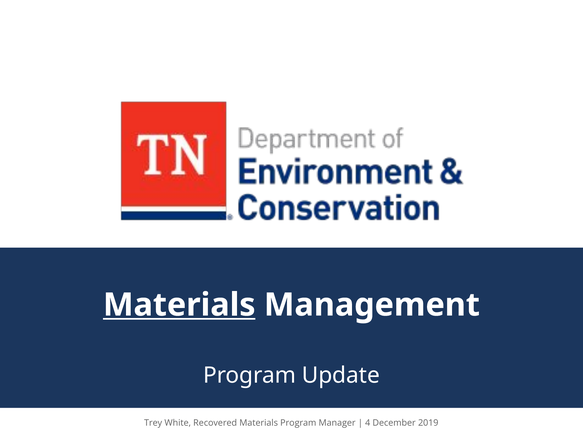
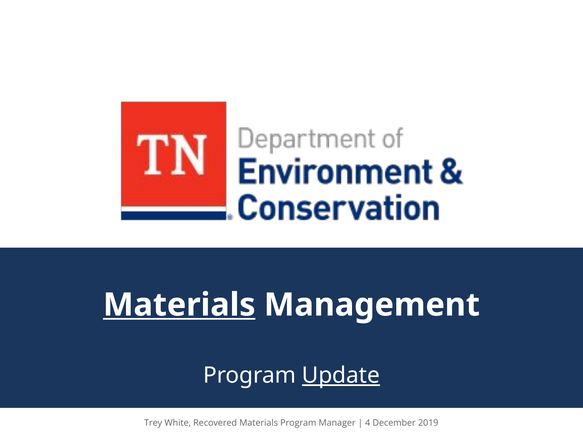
Update underline: none -> present
